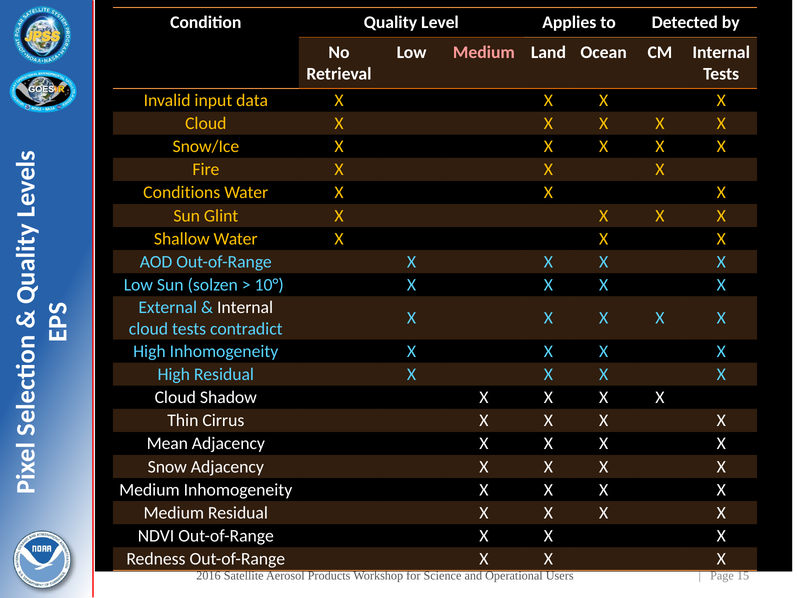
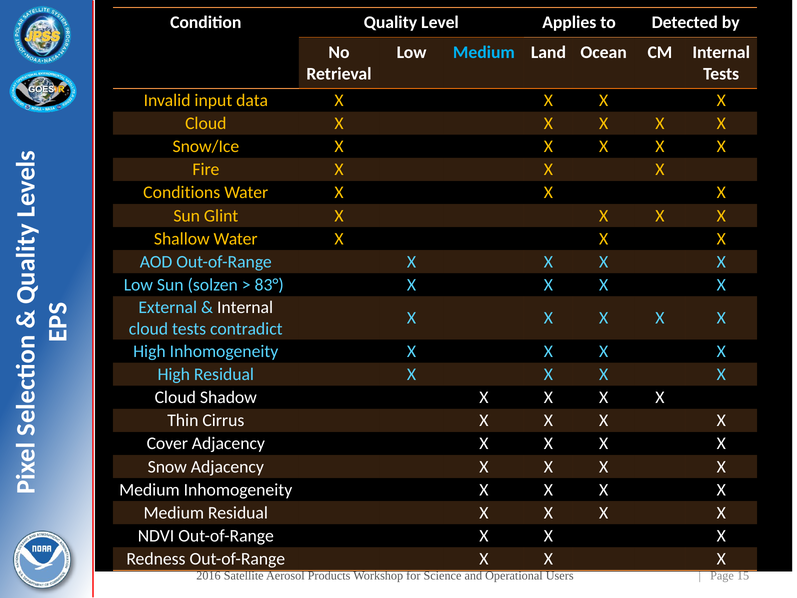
Medium at (484, 52) colour: pink -> light blue
10°: 10° -> 83°
Mean: Mean -> Cover
